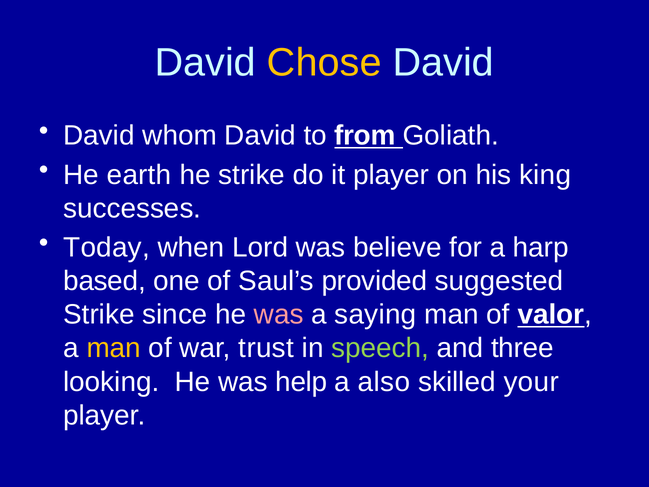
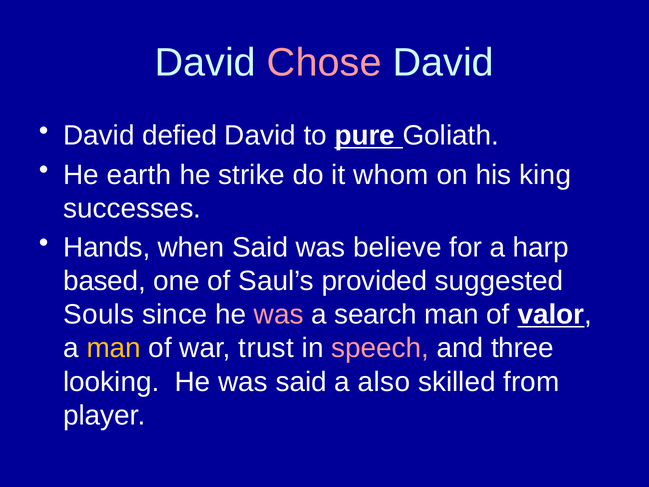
Chose colour: yellow -> pink
whom: whom -> defied
from: from -> pure
it player: player -> whom
Today: Today -> Hands
when Lord: Lord -> Said
Strike at (99, 314): Strike -> Souls
saying: saying -> search
speech colour: light green -> pink
was help: help -> said
your: your -> from
